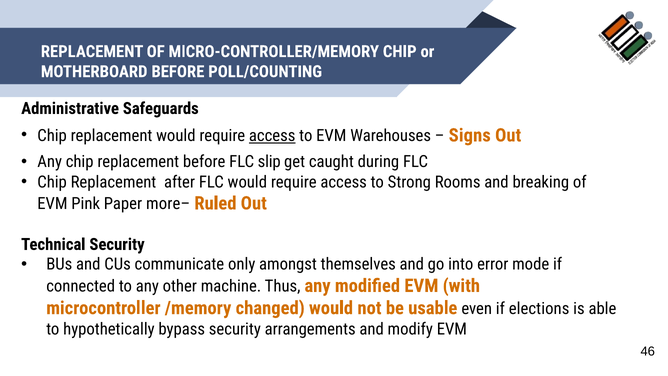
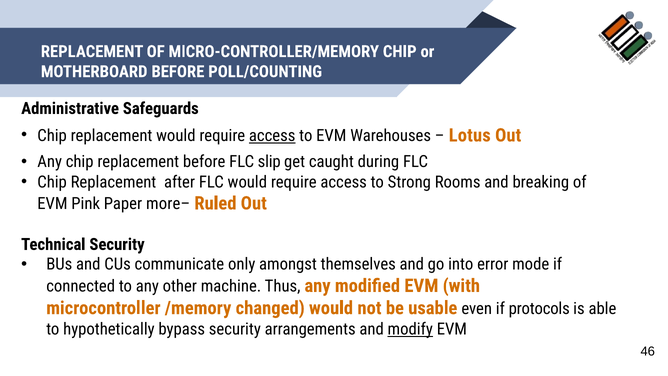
Signs: Signs -> Lotus
elections: elections -> protocols
modify underline: none -> present
